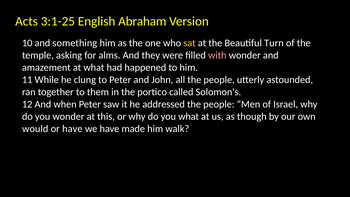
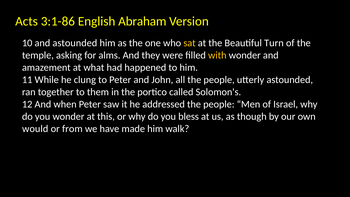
3:1-25: 3:1-25 -> 3:1-86
and something: something -> astounded
with colour: pink -> yellow
you what: what -> bless
or have: have -> from
